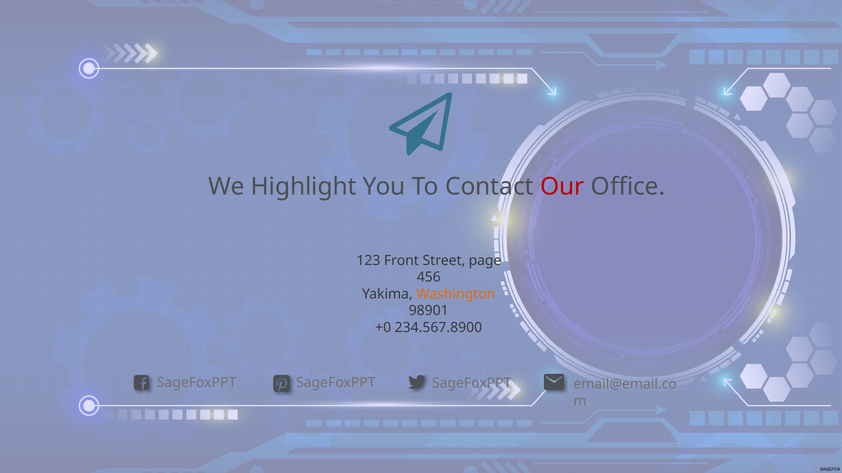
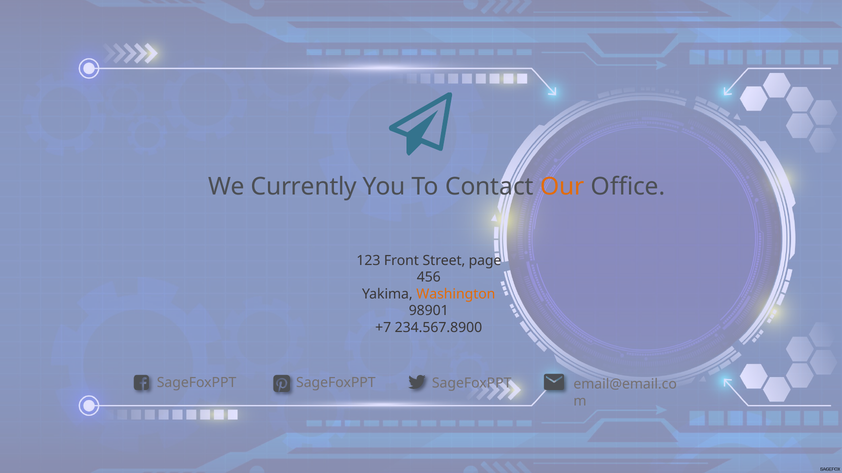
Highlight: Highlight -> Currently
Our colour: red -> orange
+0: +0 -> +7
